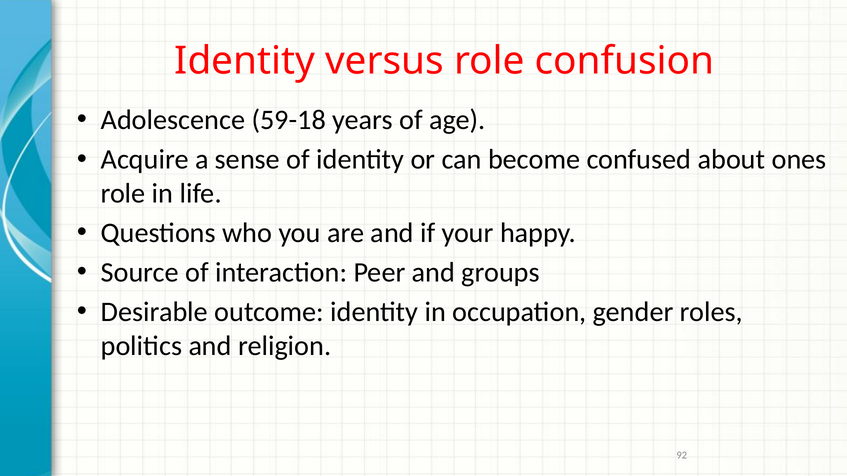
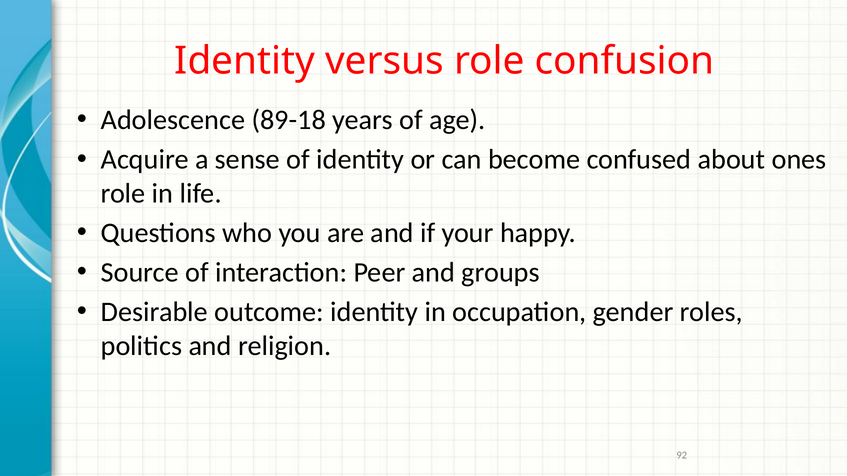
59-18: 59-18 -> 89-18
